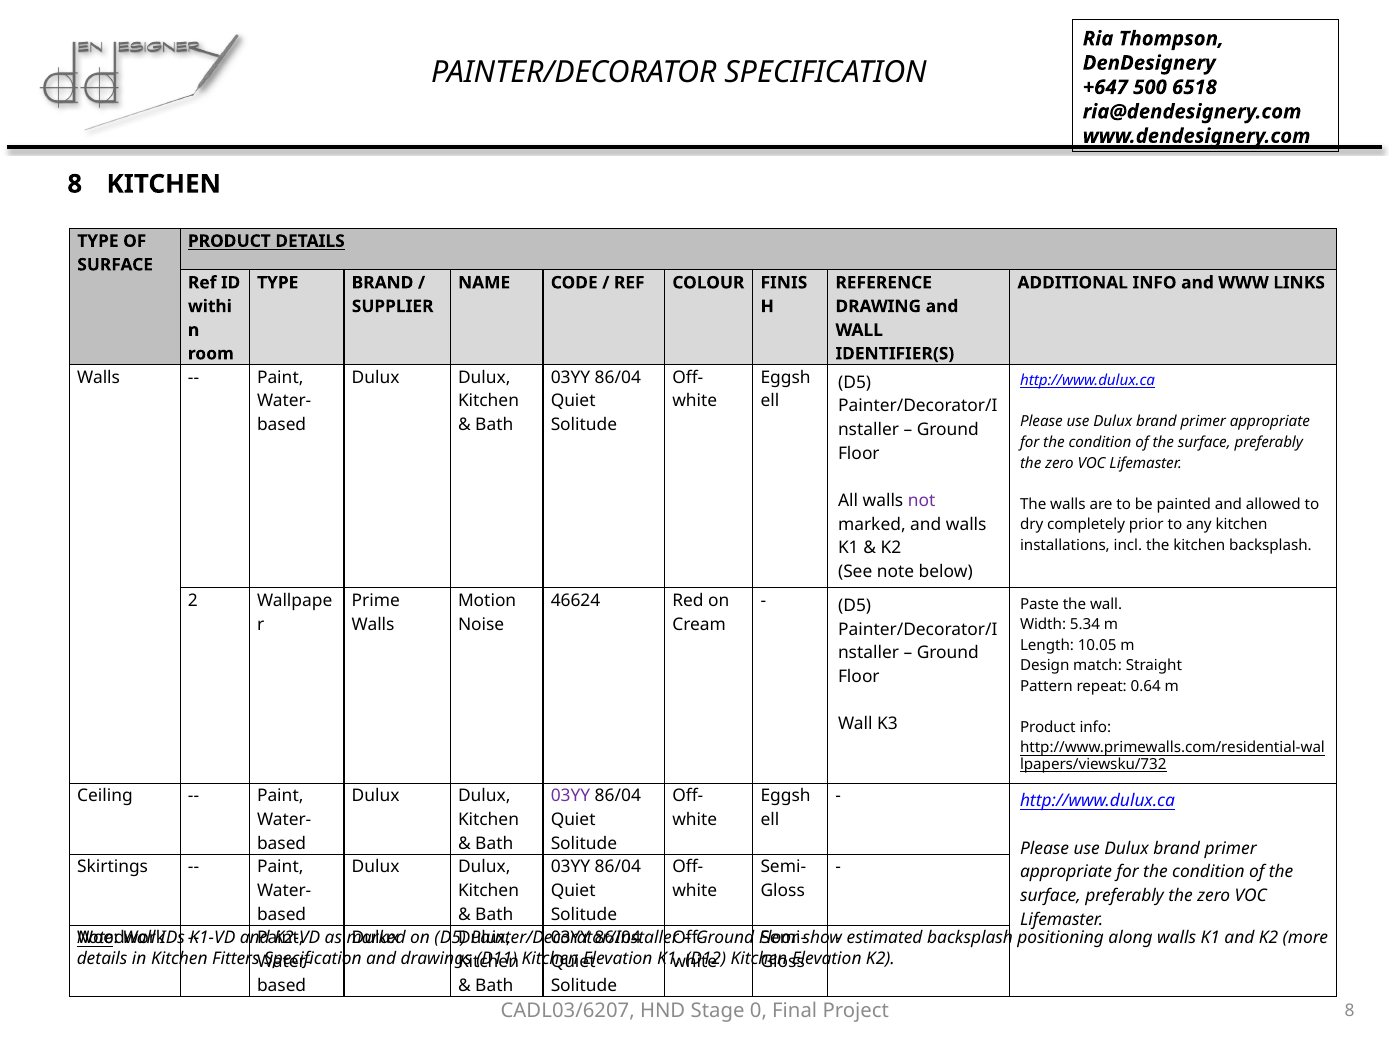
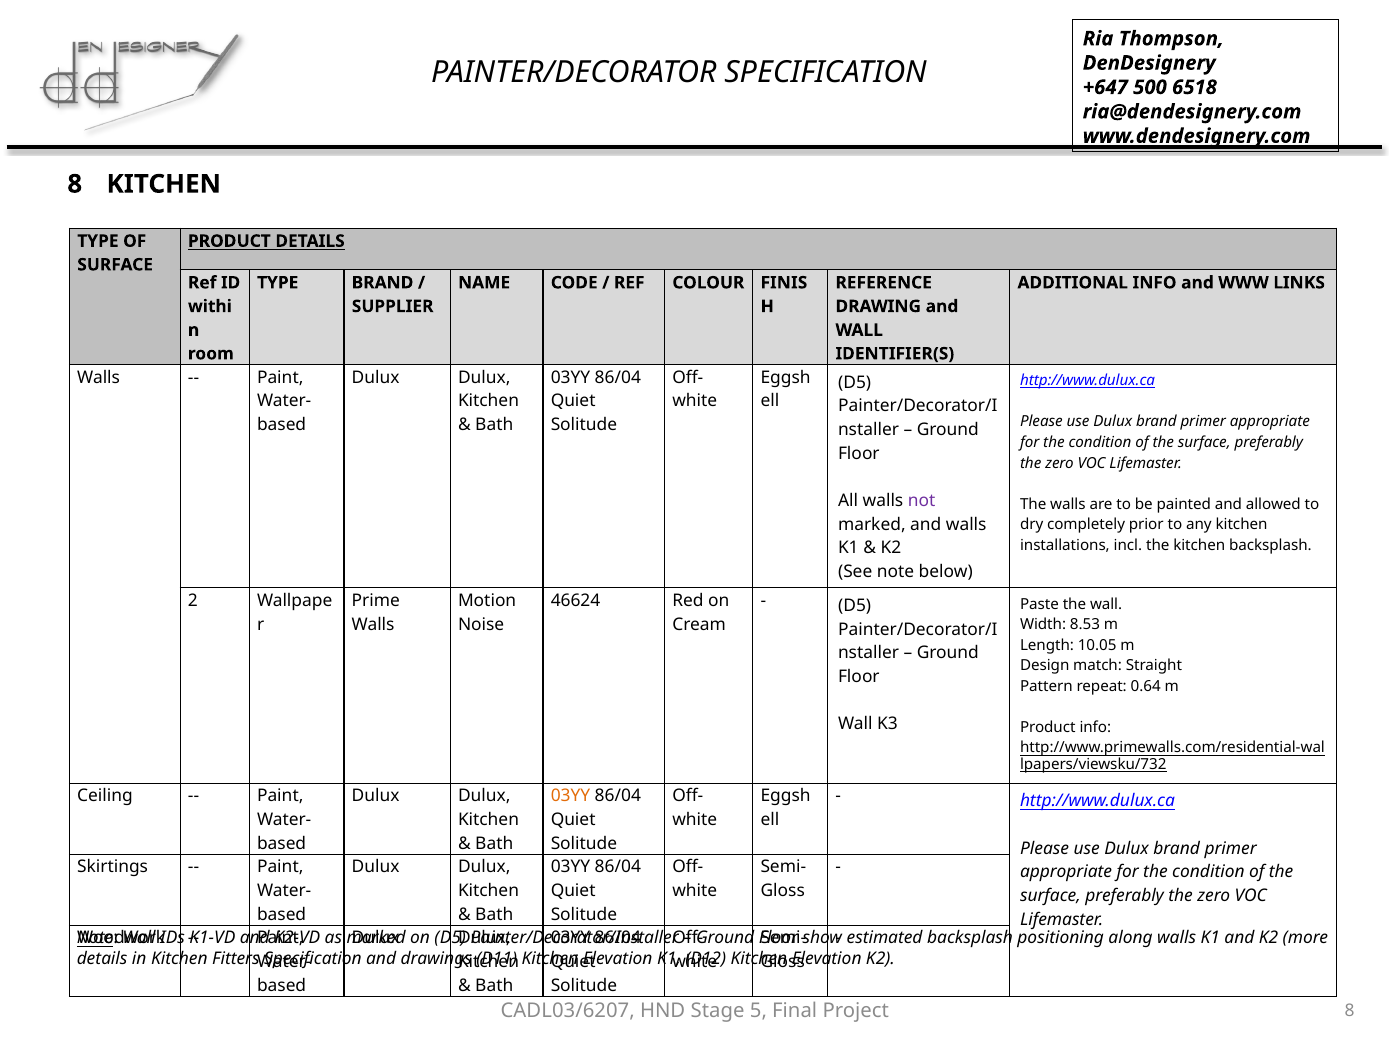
5.34: 5.34 -> 8.53
03YY at (571, 796) colour: purple -> orange
0: 0 -> 5
